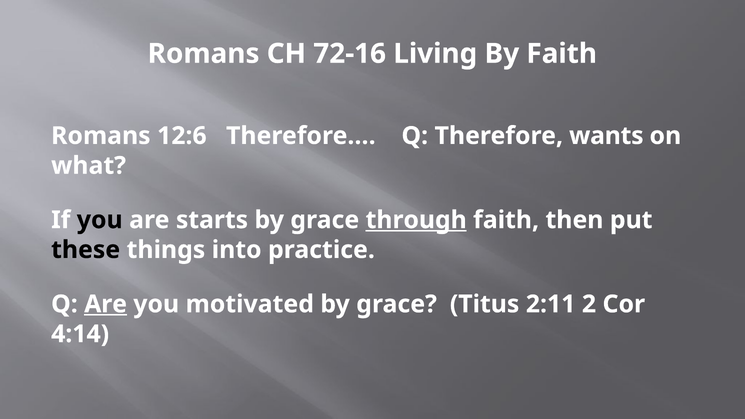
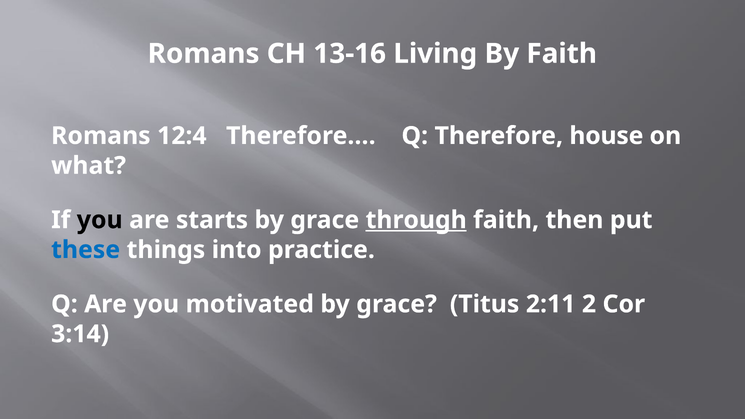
72-16: 72-16 -> 13-16
12:6: 12:6 -> 12:4
wants: wants -> house
these colour: black -> blue
Are at (106, 304) underline: present -> none
4:14: 4:14 -> 3:14
